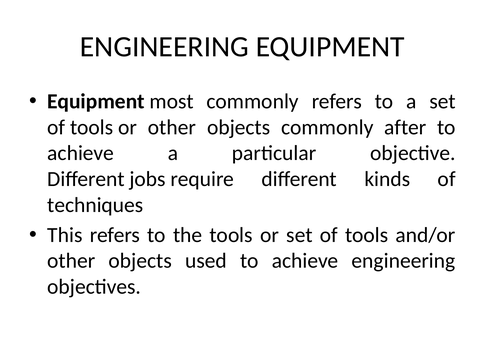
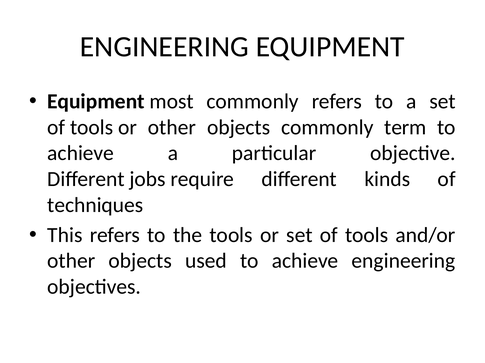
after: after -> term
